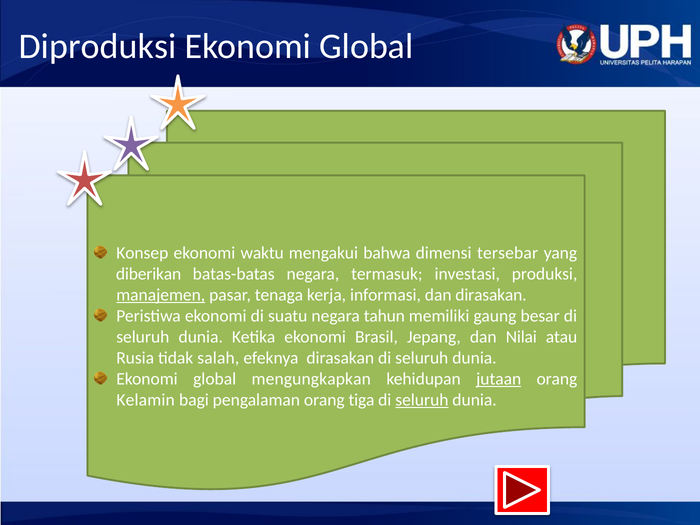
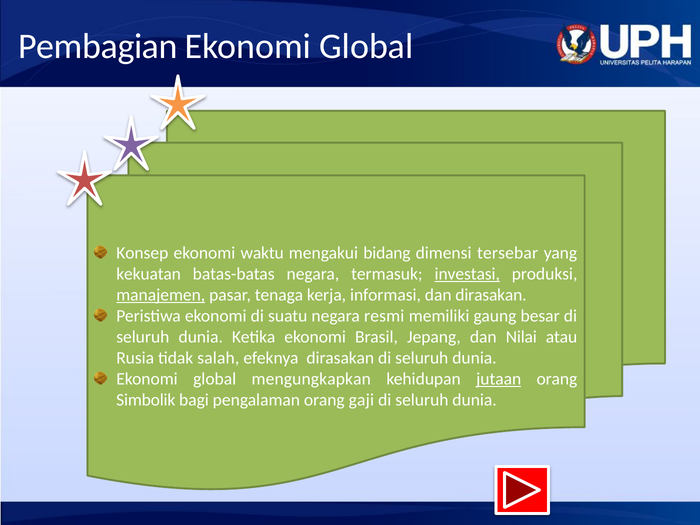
Diproduksi: Diproduksi -> Pembagian
bahwa: bahwa -> bidang
diberikan: diberikan -> kekuatan
investasi underline: none -> present
tahun: tahun -> resmi
Kelamin: Kelamin -> Simbolik
tiga: tiga -> gaji
seluruh at (422, 400) underline: present -> none
